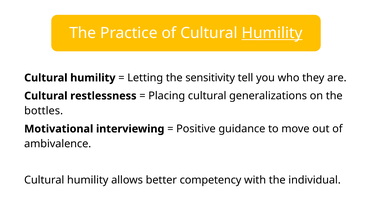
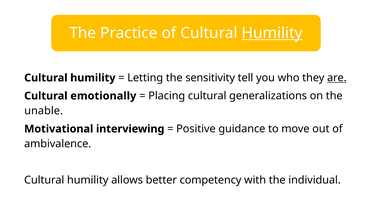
are underline: none -> present
restlessness: restlessness -> emotionally
bottles: bottles -> unable
